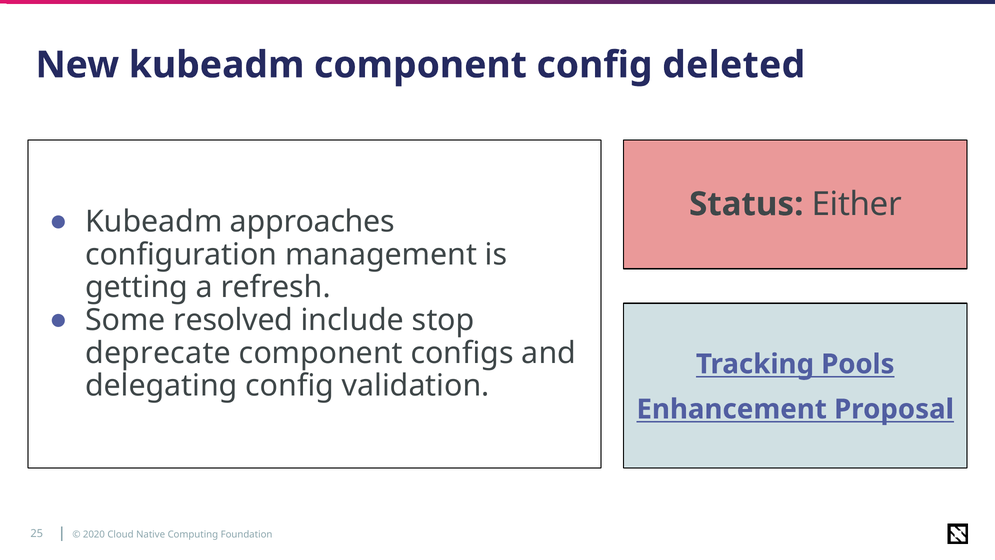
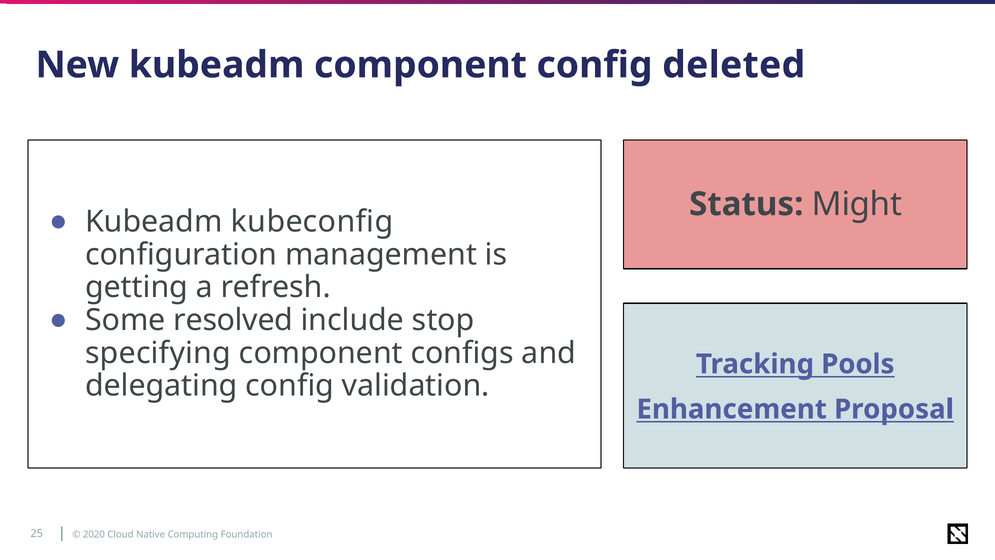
Either: Either -> Might
approaches: approaches -> kubeconfig
deprecate: deprecate -> specifying
